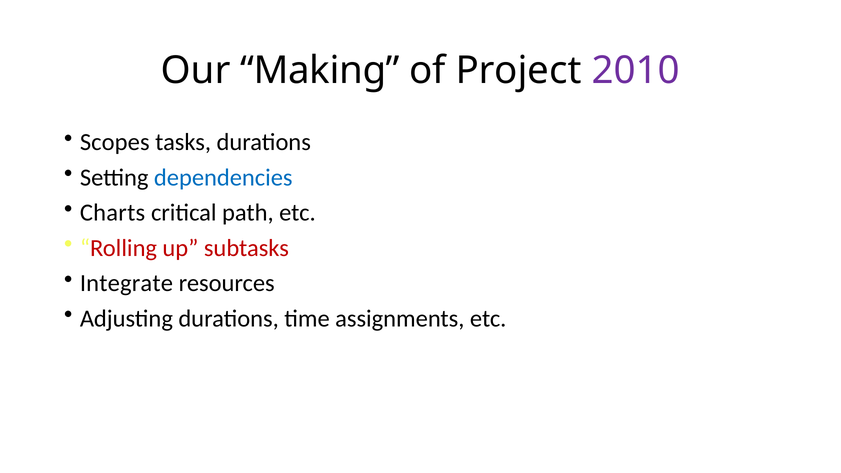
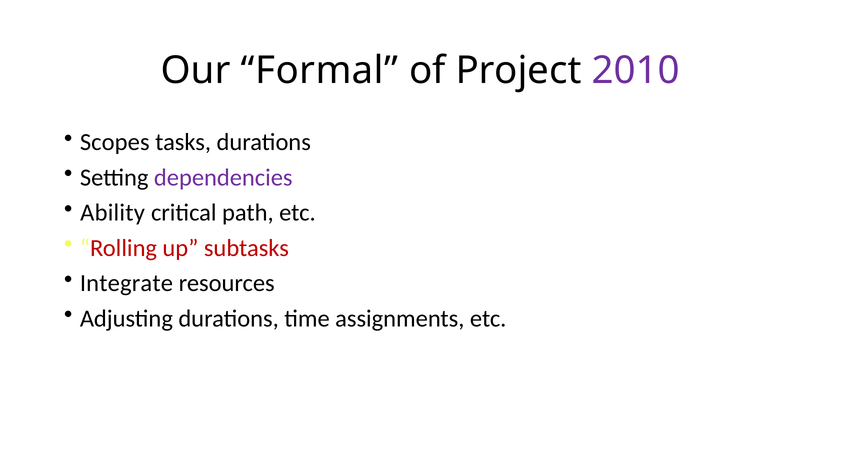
Making: Making -> Formal
dependencies colour: blue -> purple
Charts: Charts -> Ability
